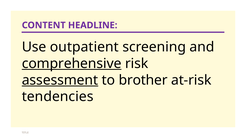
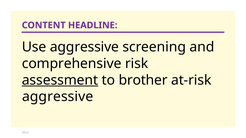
Use outpatient: outpatient -> aggressive
comprehensive underline: present -> none
tendencies at (58, 97): tendencies -> aggressive
